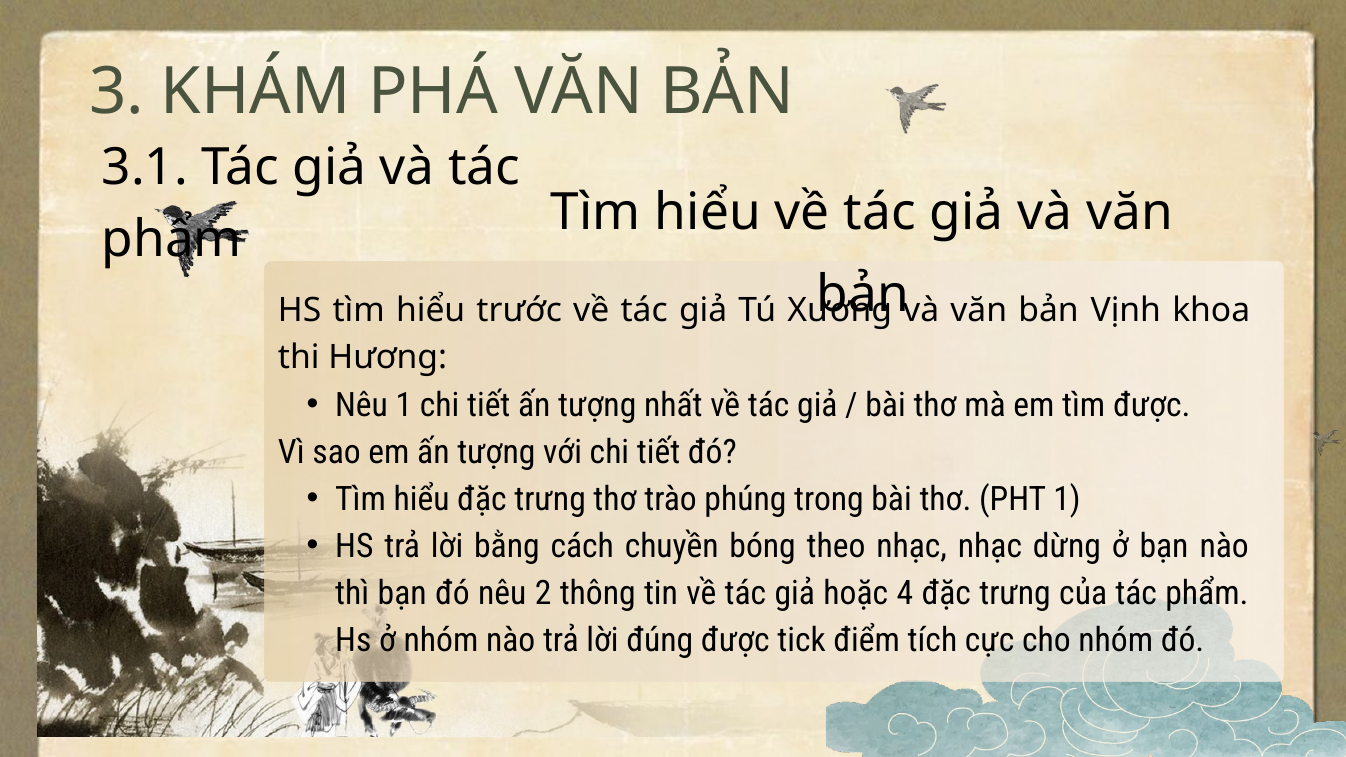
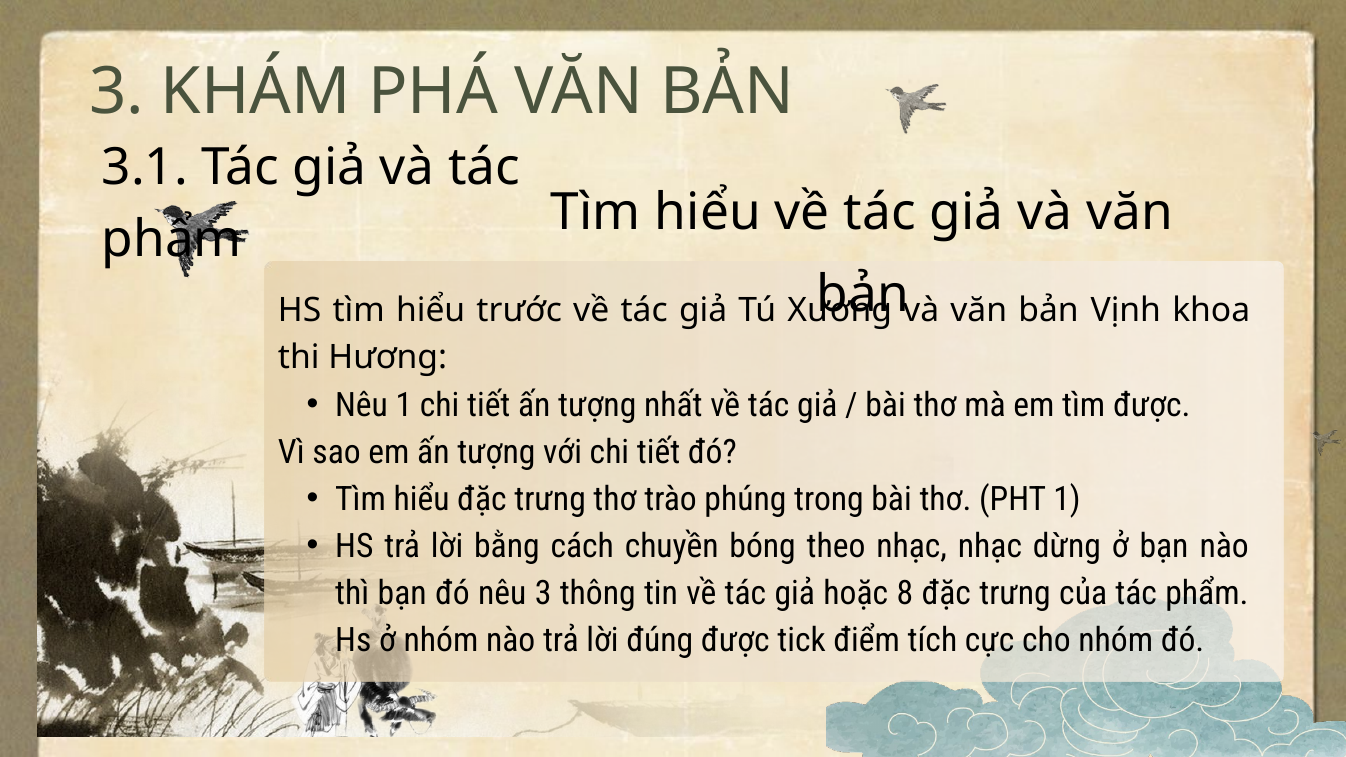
nêu 2: 2 -> 3
4: 4 -> 8
